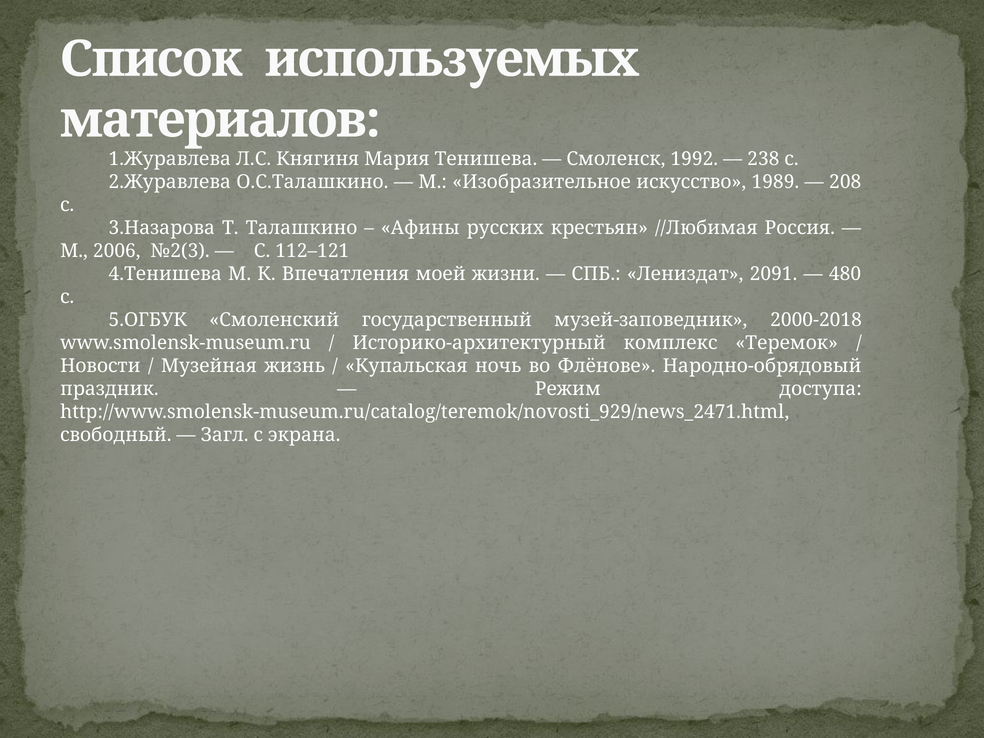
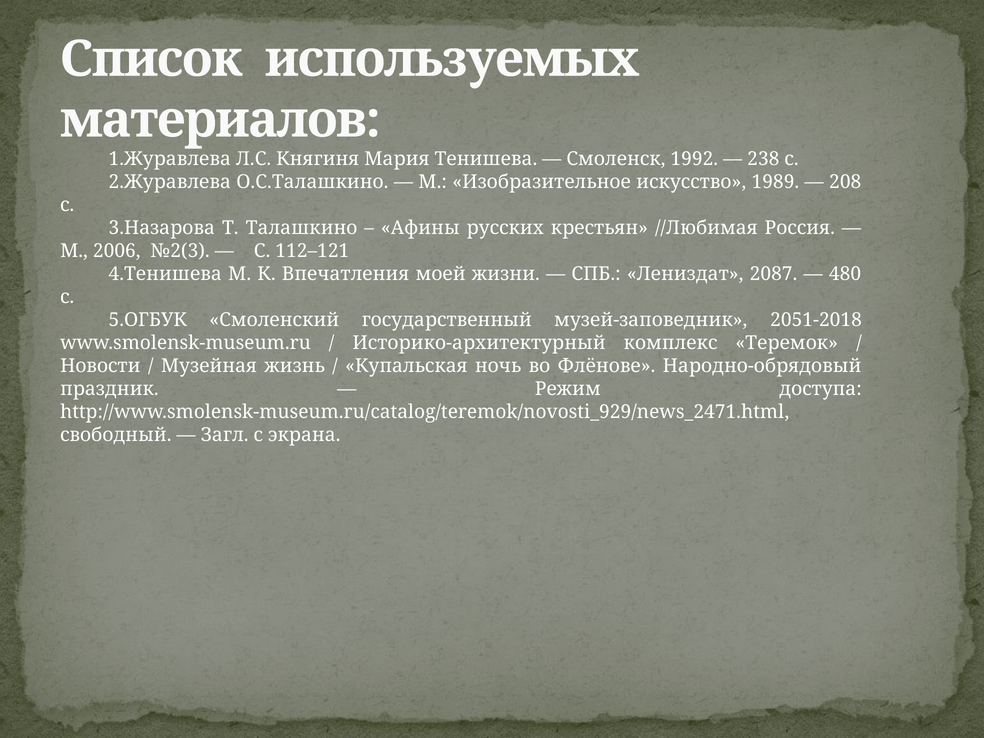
2091: 2091 -> 2087
2000-2018: 2000-2018 -> 2051-2018
